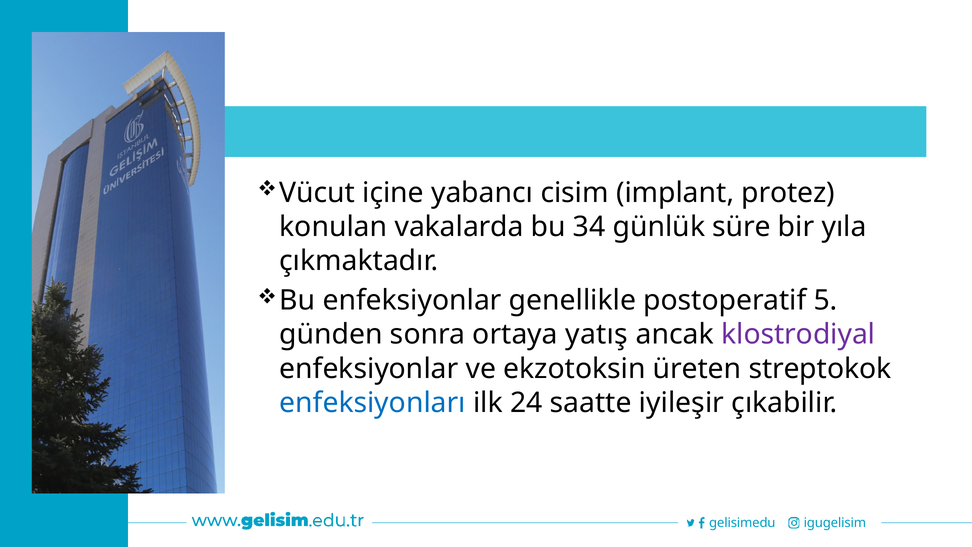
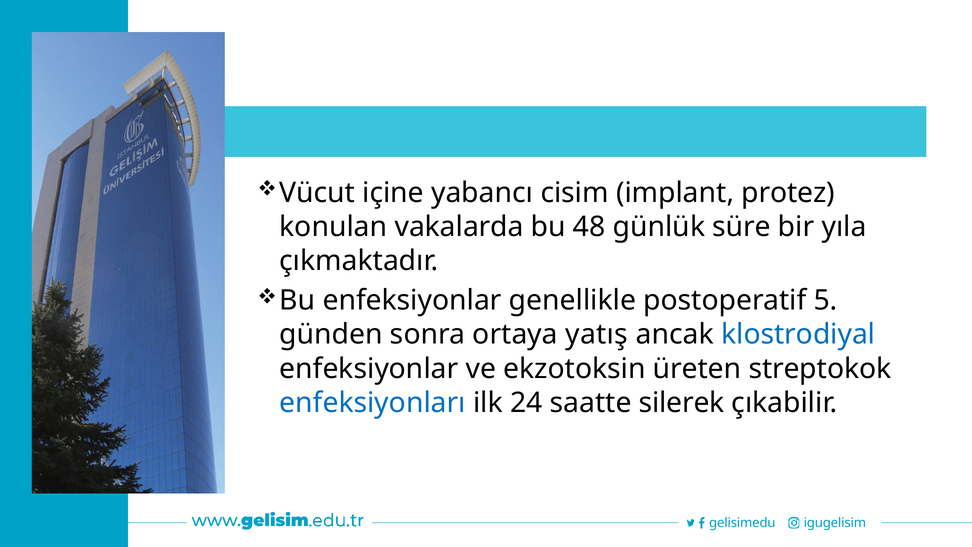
34: 34 -> 48
klostrodiyal colour: purple -> blue
iyileşir: iyileşir -> silerek
